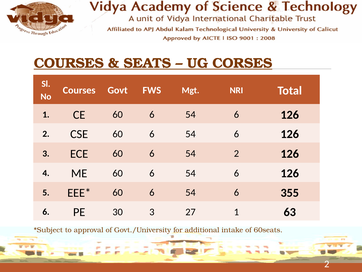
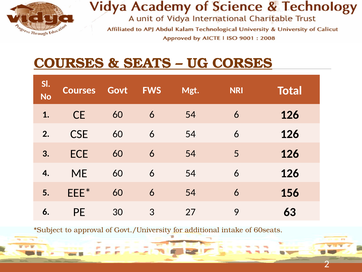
54 2: 2 -> 5
355: 355 -> 156
27 1: 1 -> 9
